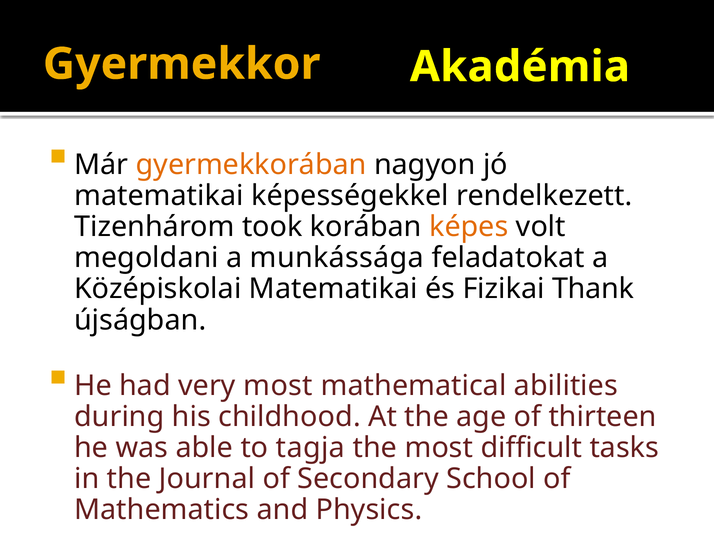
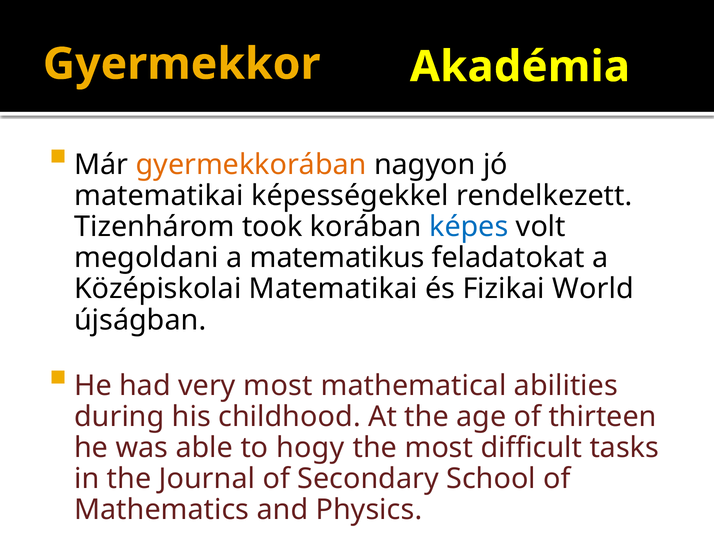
képes colour: orange -> blue
munkássága: munkássága -> matematikus
Thank: Thank -> World
tagja: tagja -> hogy
